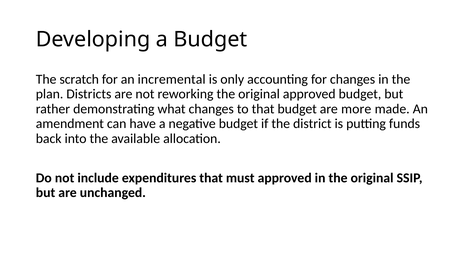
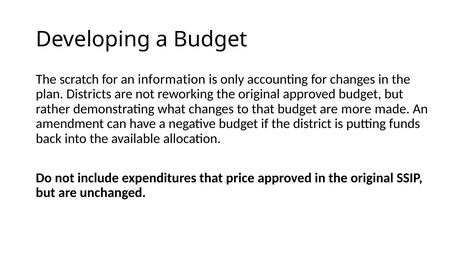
incremental: incremental -> information
must: must -> price
